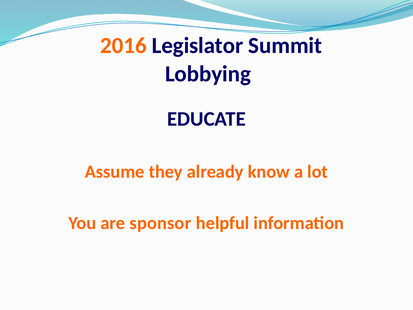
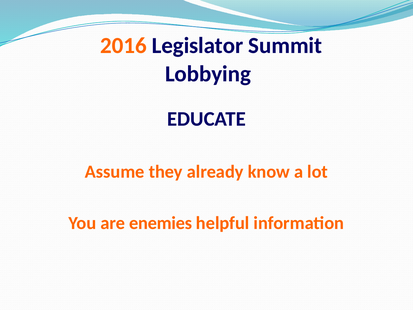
sponsor: sponsor -> enemies
